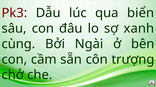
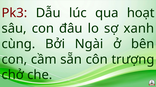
biển: biển -> hoạt
